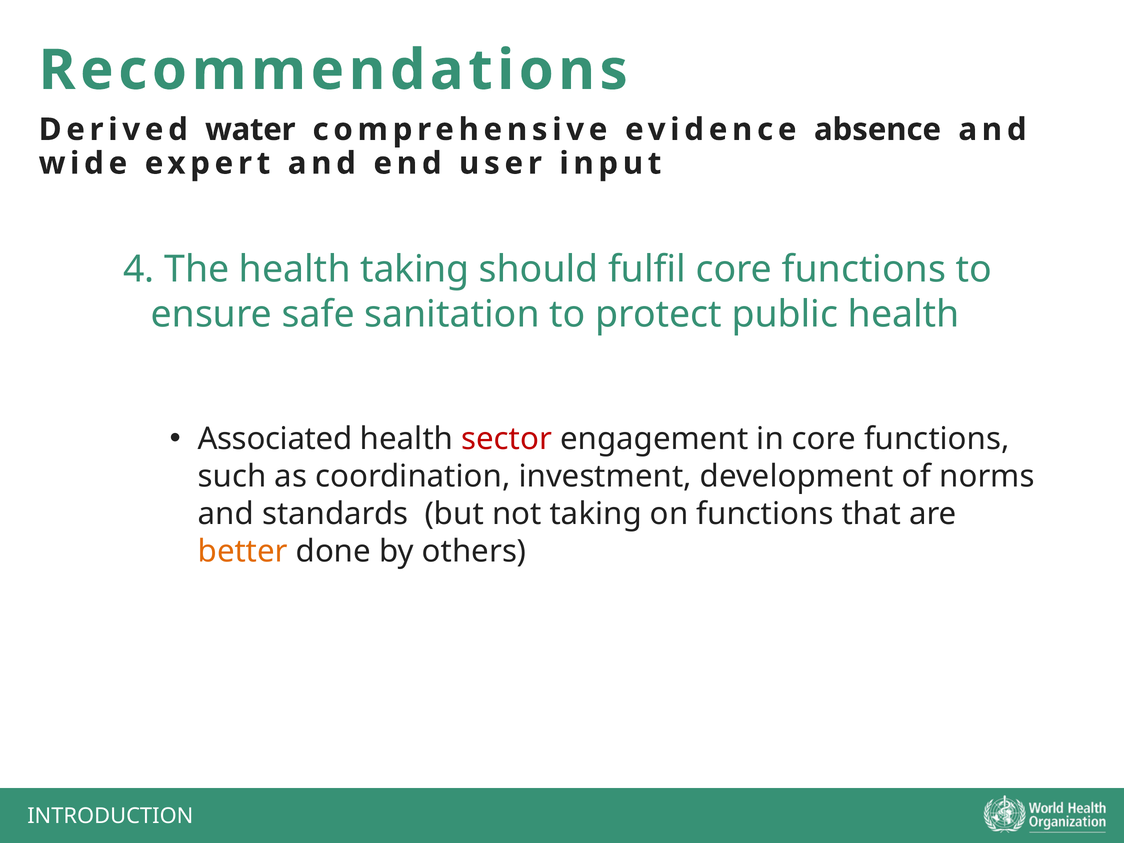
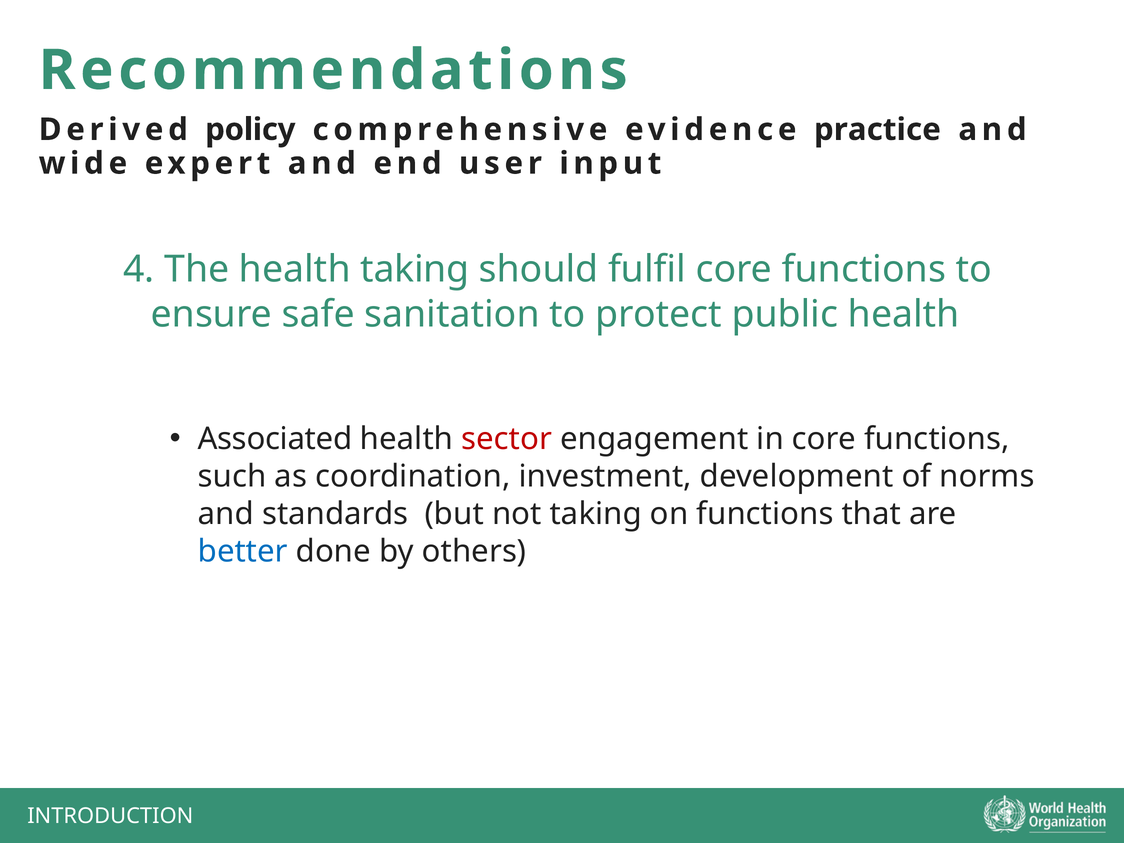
water: water -> policy
absence: absence -> practice
better colour: orange -> blue
